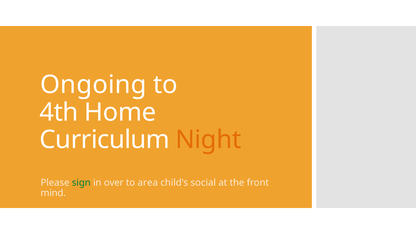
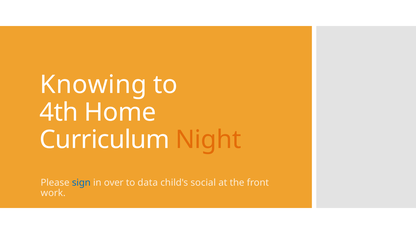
Ongoing: Ongoing -> Knowing
sign colour: green -> blue
area: area -> data
mind: mind -> work
